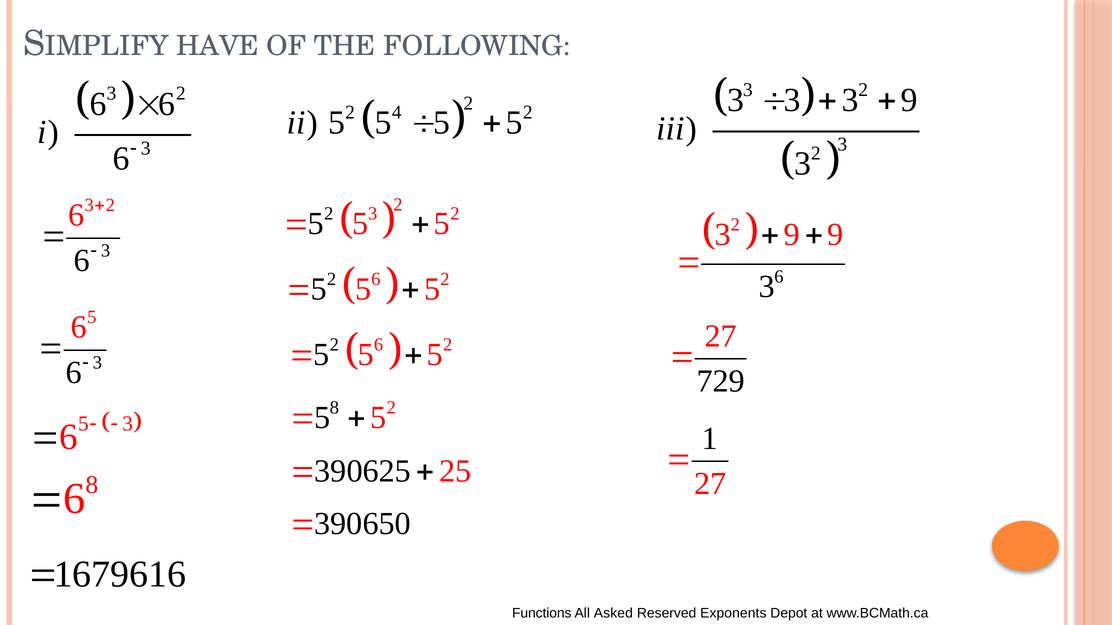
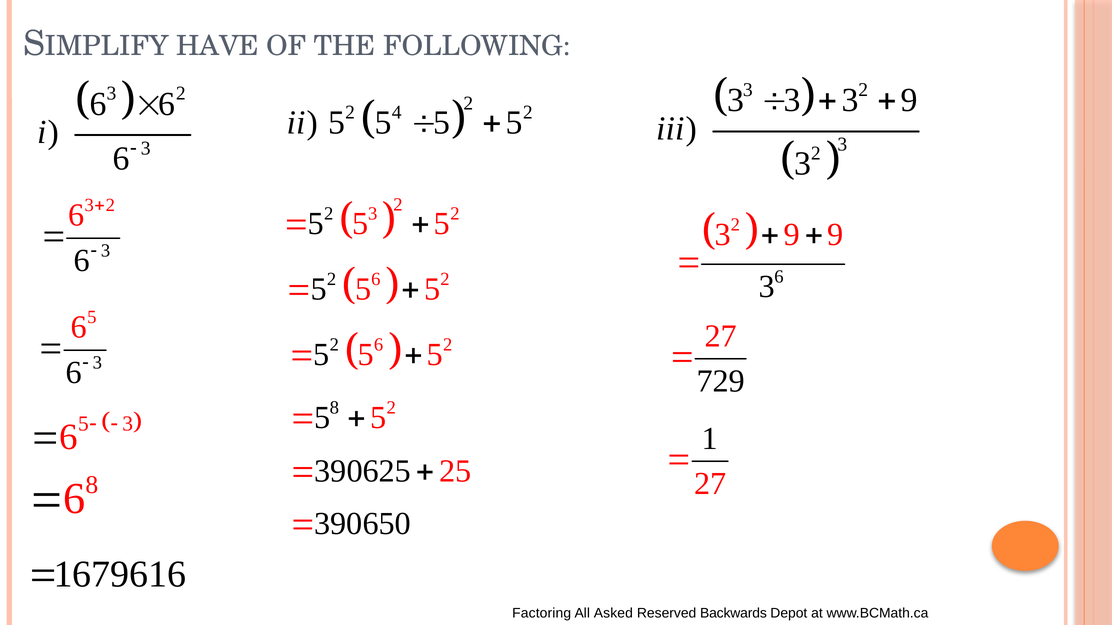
Functions: Functions -> Factoring
Exponents: Exponents -> Backwards
